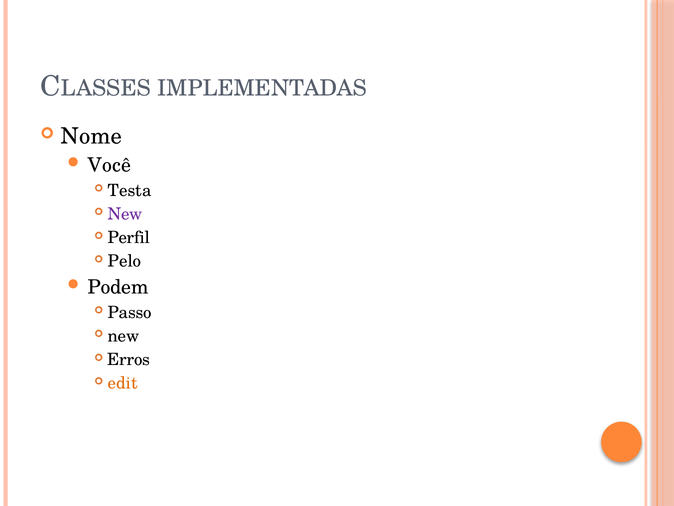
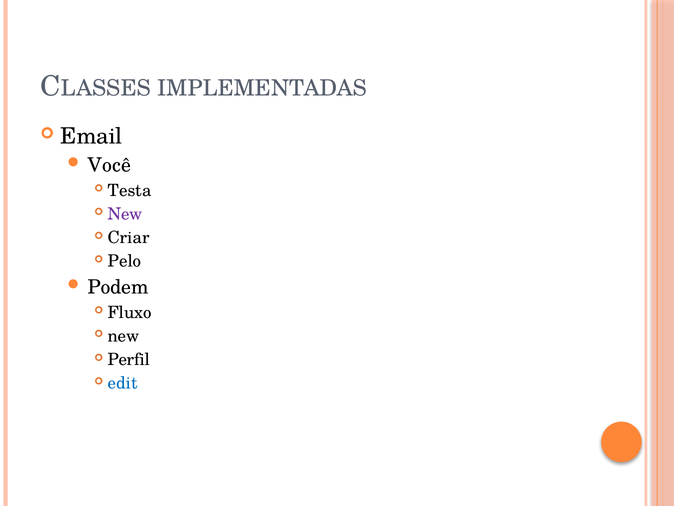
Nome: Nome -> Email
Perfil: Perfil -> Criar
Passo: Passo -> Fluxo
Erros: Erros -> Perfil
edit colour: orange -> blue
